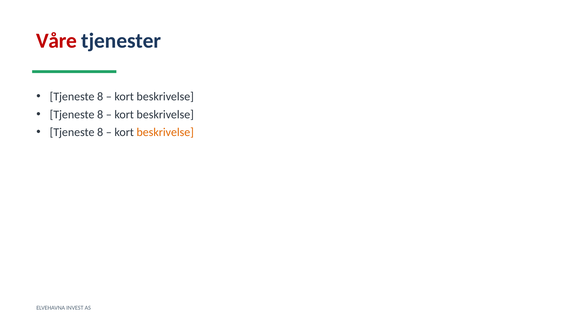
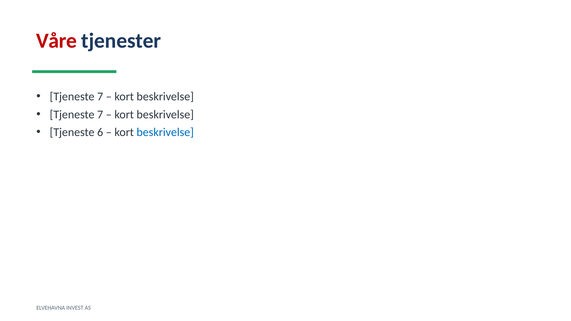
8 at (100, 97): 8 -> 7
8 at (100, 115): 8 -> 7
8 at (100, 132): 8 -> 6
beskrivelse at (165, 132) colour: orange -> blue
